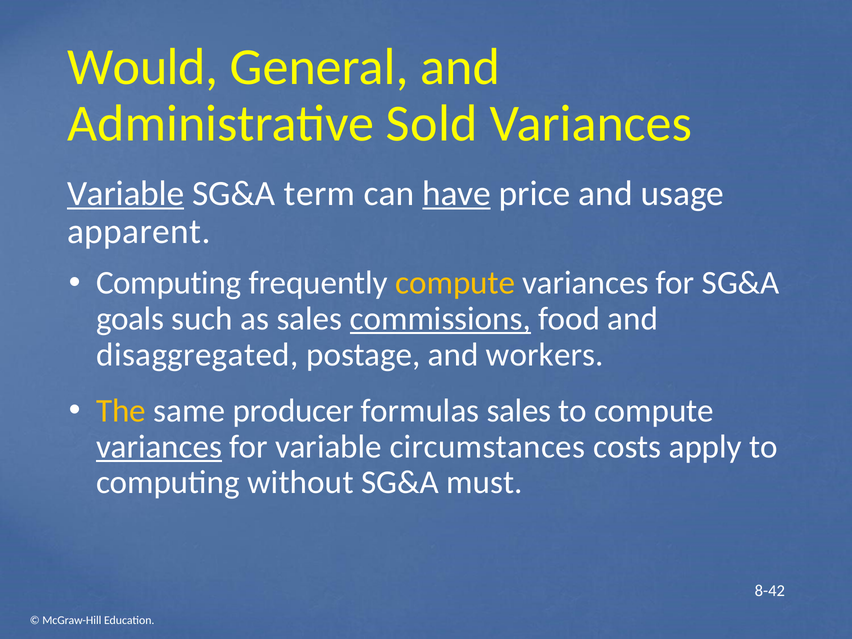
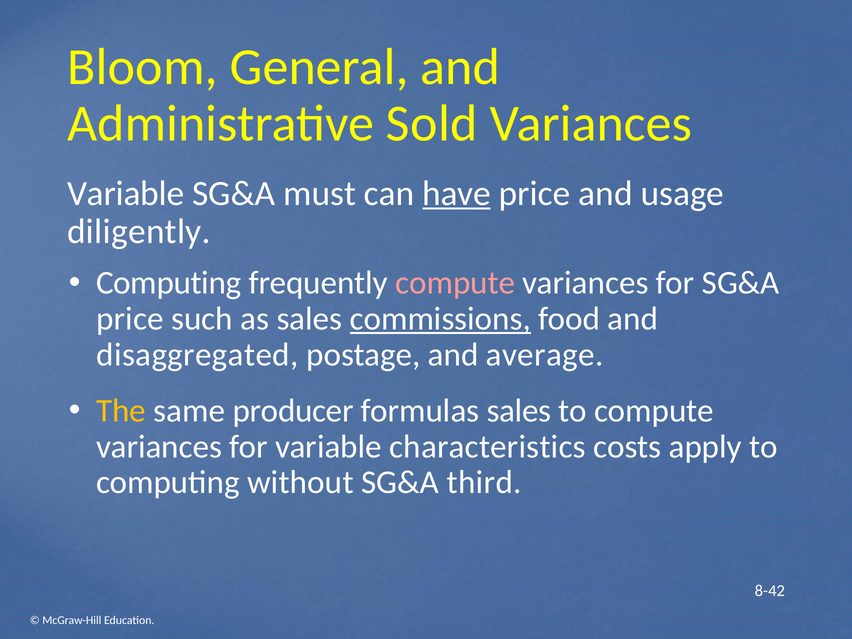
Would: Would -> Bloom
Variable at (126, 193) underline: present -> none
term: term -> must
apparent: apparent -> diligently
compute at (455, 283) colour: yellow -> pink
goals at (130, 319): goals -> price
workers: workers -> average
variances at (159, 447) underline: present -> none
circumstances: circumstances -> characteristics
must: must -> third
